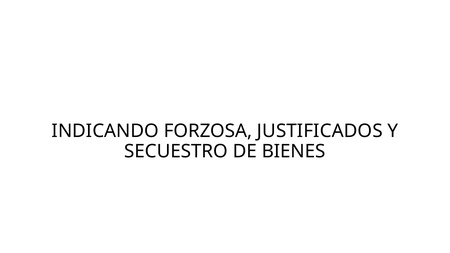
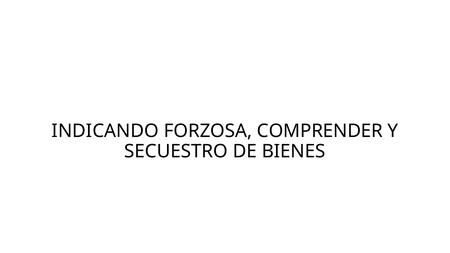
JUSTIFICADOS: JUSTIFICADOS -> COMPRENDER
